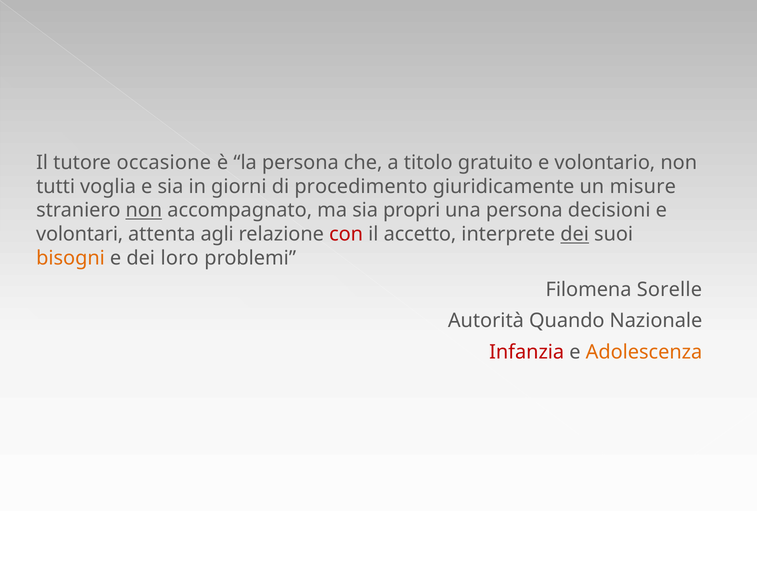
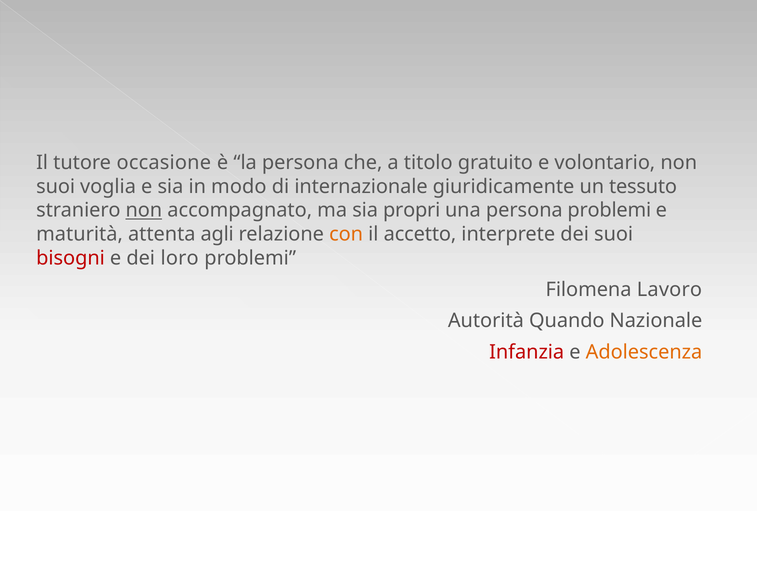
tutti at (56, 186): tutti -> suoi
giorni: giorni -> modo
procedimento: procedimento -> internazionale
misure: misure -> tessuto
persona decisioni: decisioni -> problemi
volontari: volontari -> maturità
con colour: red -> orange
dei at (575, 234) underline: present -> none
bisogni colour: orange -> red
Sorelle: Sorelle -> Lavoro
